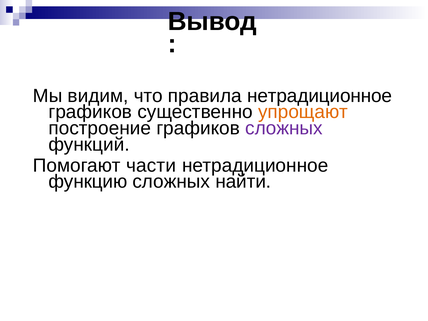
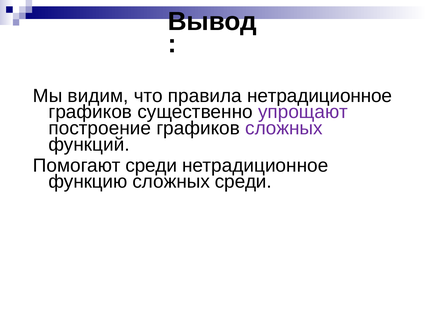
упрощают colour: orange -> purple
Помогают части: части -> среди
сложных найти: найти -> среди
